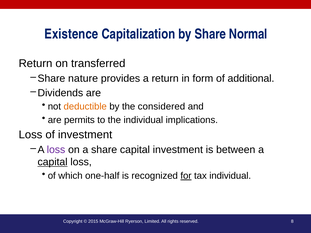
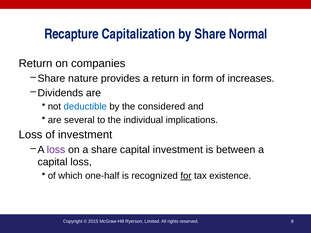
Existence: Existence -> Recapture
transferred: transferred -> companies
additional: additional -> increases
deductible colour: orange -> blue
permits: permits -> several
capital at (53, 162) underline: present -> none
tax individual: individual -> existence
